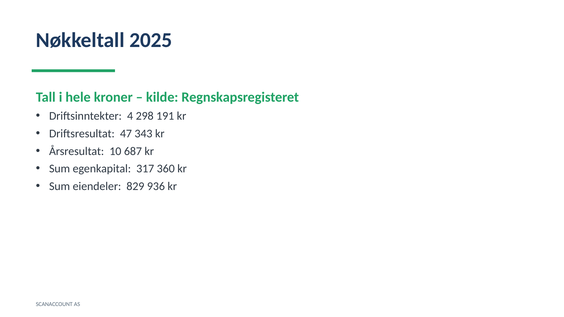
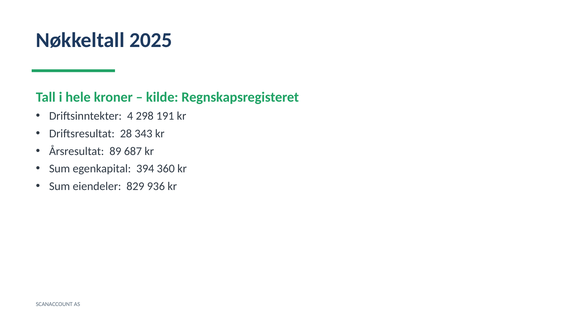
47: 47 -> 28
10: 10 -> 89
317: 317 -> 394
